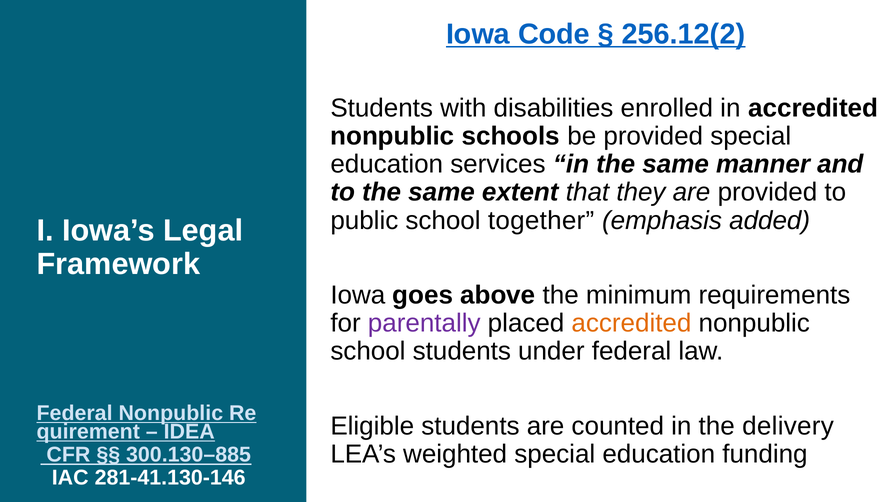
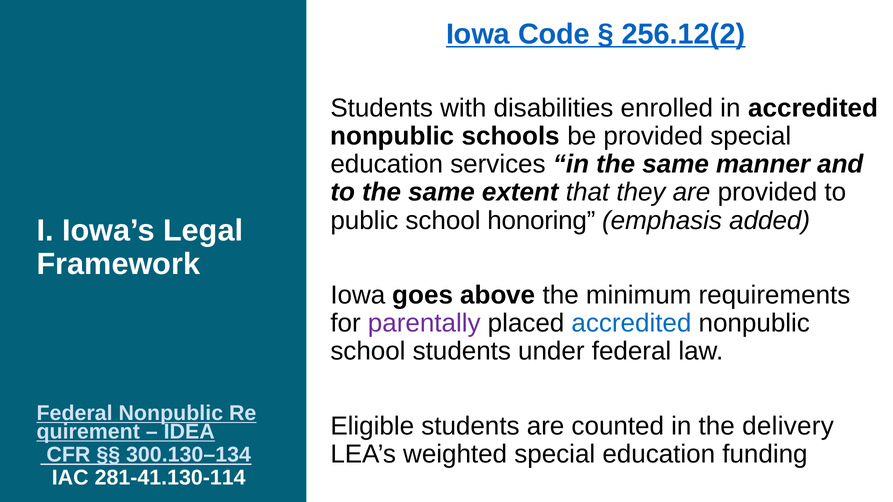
together: together -> honoring
accredited at (631, 323) colour: orange -> blue
300.130–885: 300.130–885 -> 300.130–134
281-41.130-146: 281-41.130-146 -> 281-41.130-114
